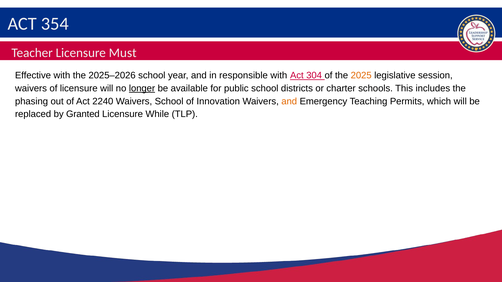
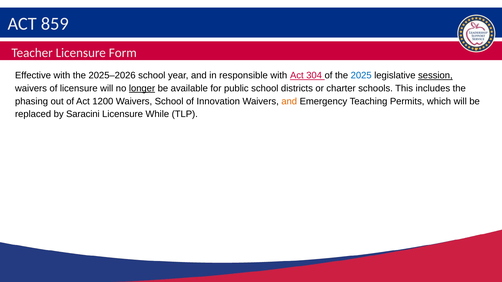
354: 354 -> 859
Must: Must -> Form
2025 colour: orange -> blue
session underline: none -> present
2240: 2240 -> 1200
Granted: Granted -> Saracini
